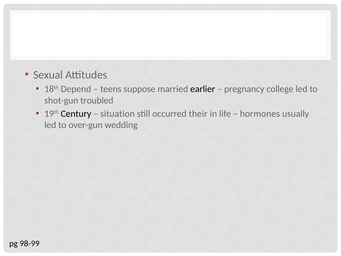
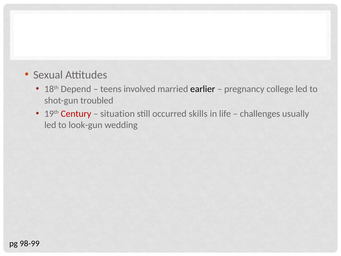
suppose: suppose -> involved
Century colour: black -> red
their: their -> skills
hormones: hormones -> challenges
over-gun: over-gun -> look-gun
